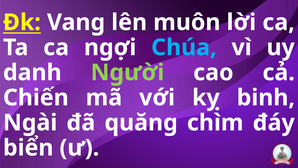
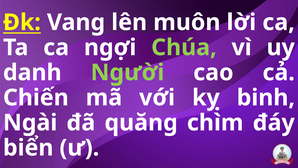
Chúa colour: light blue -> light green
